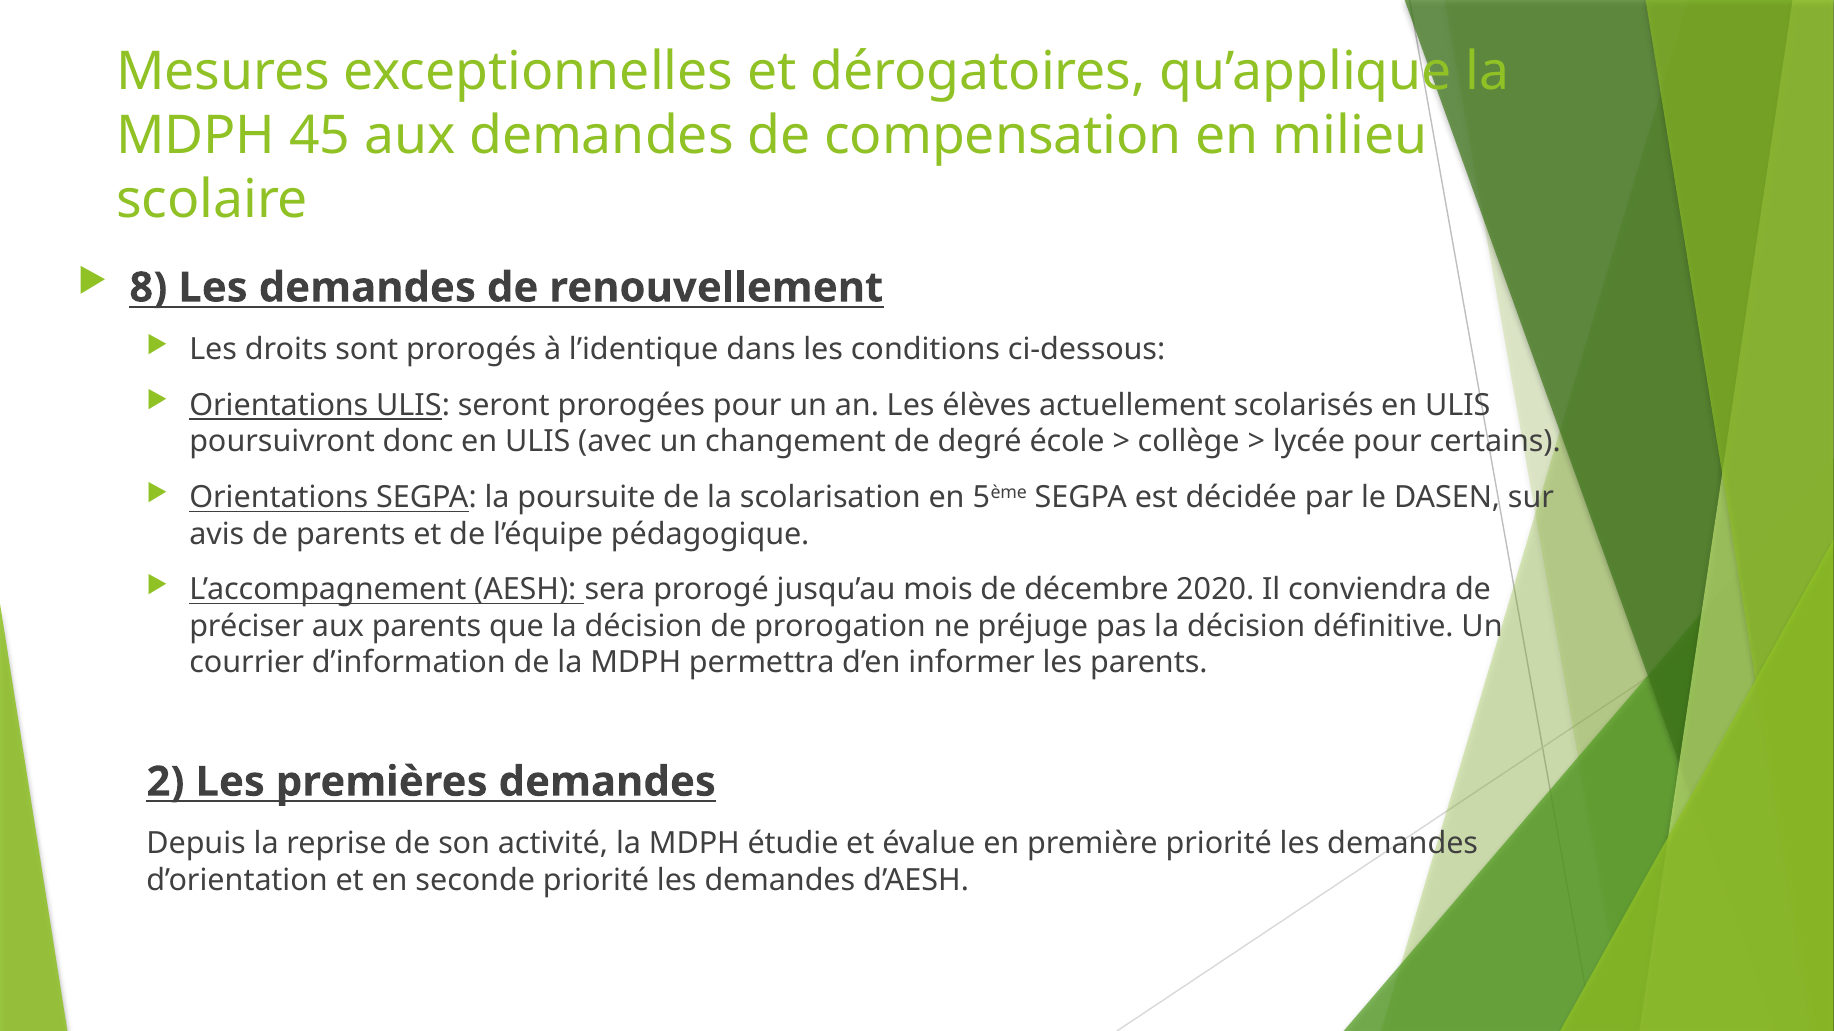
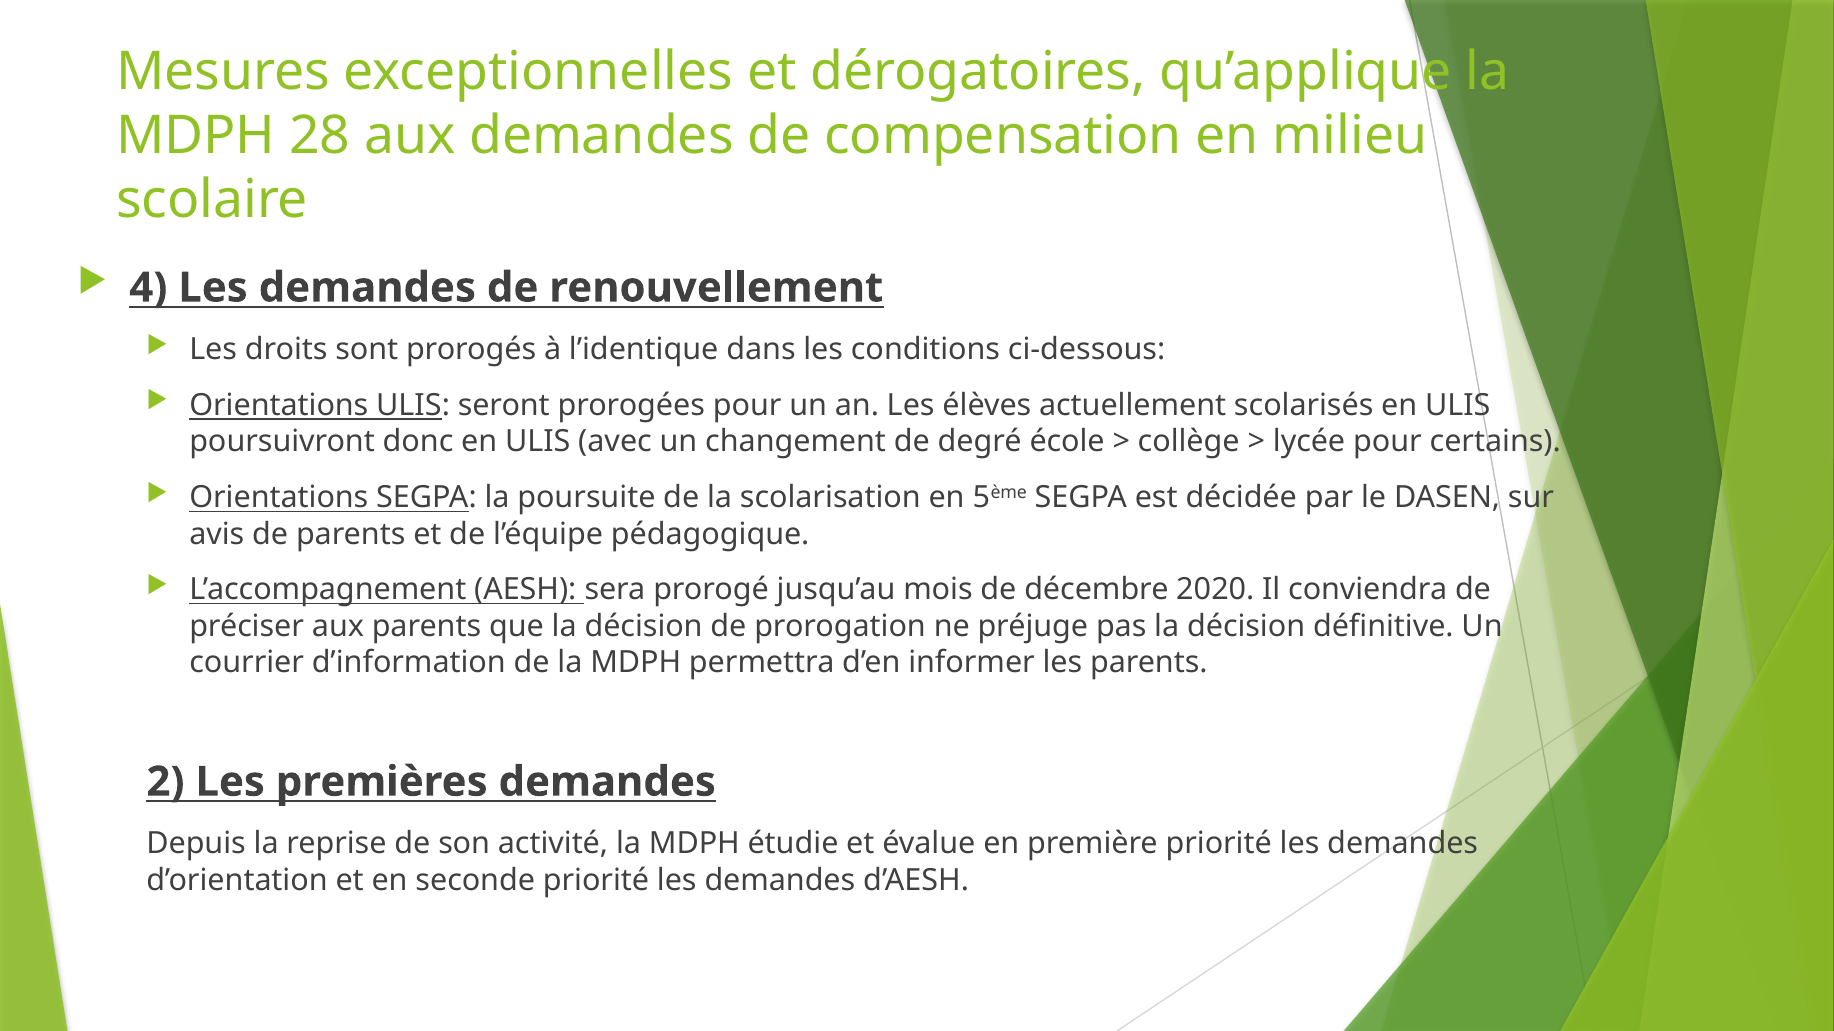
45: 45 -> 28
8: 8 -> 4
